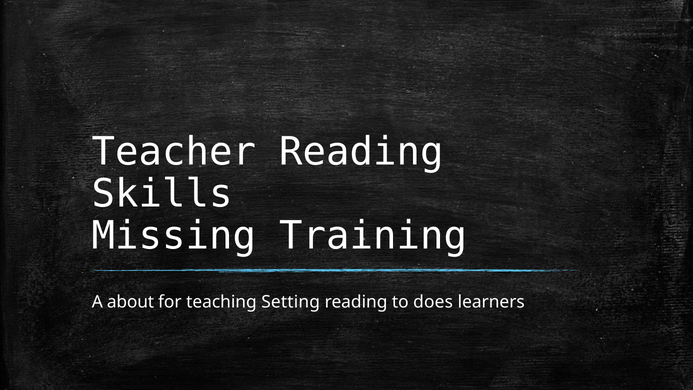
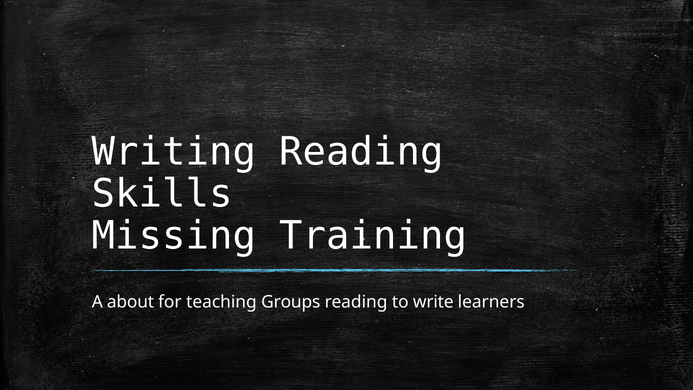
Teacher: Teacher -> Writing
Setting: Setting -> Groups
does: does -> write
